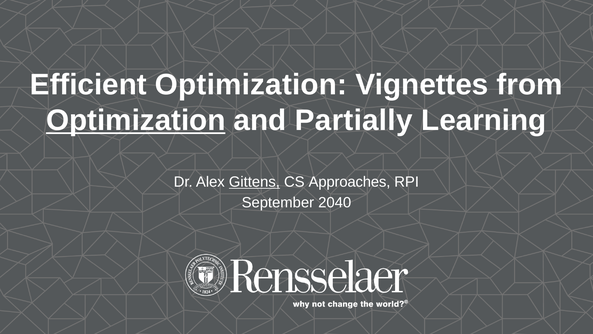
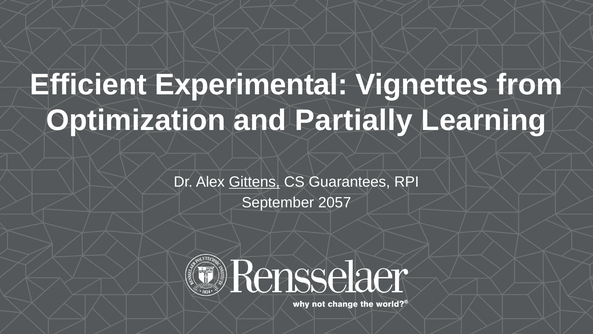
Efficient Optimization: Optimization -> Experimental
Optimization at (136, 120) underline: present -> none
Approaches: Approaches -> Guarantees
2040: 2040 -> 2057
